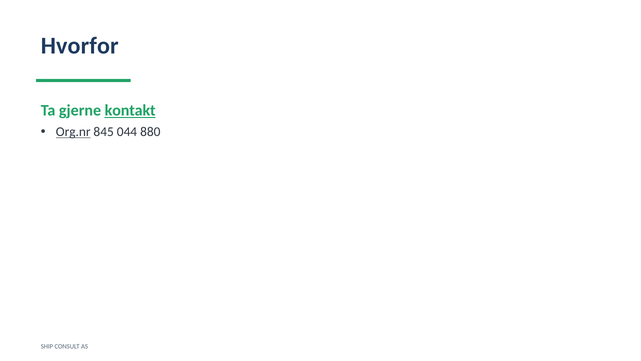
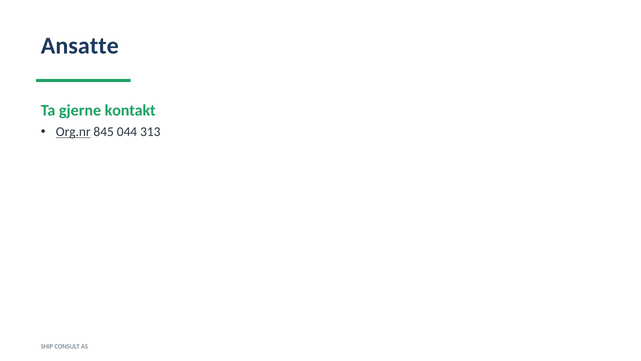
Hvorfor: Hvorfor -> Ansatte
kontakt underline: present -> none
880: 880 -> 313
